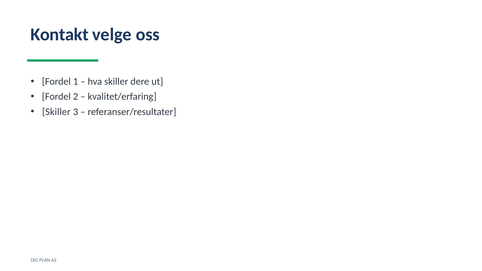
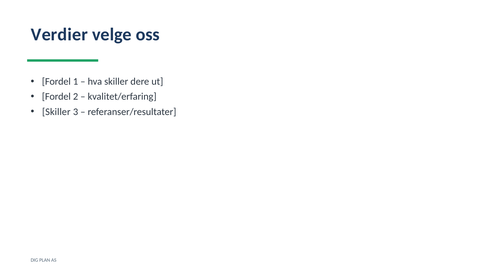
Kontakt: Kontakt -> Verdier
